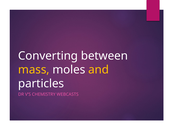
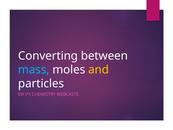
mass colour: yellow -> light blue
